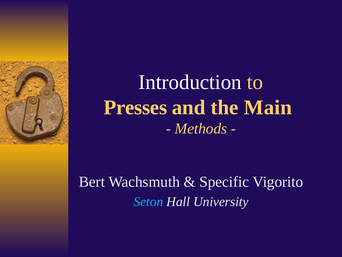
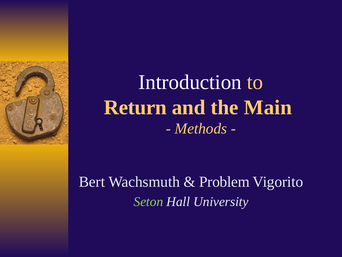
Presses: Presses -> Return
Specific: Specific -> Problem
Seton colour: light blue -> light green
